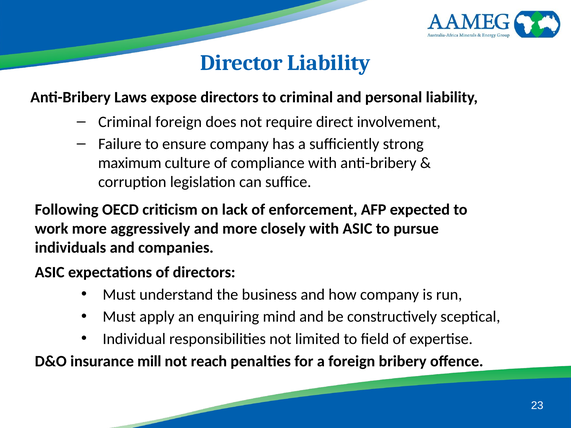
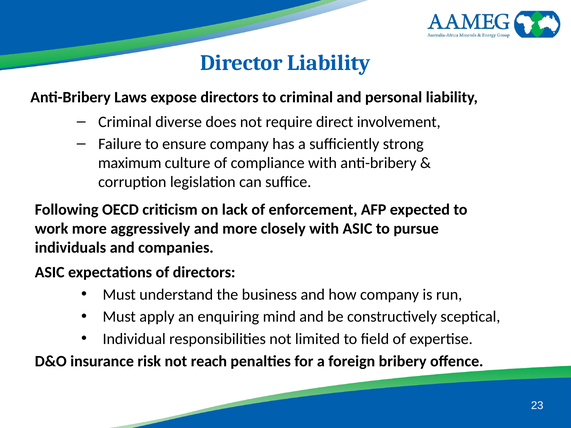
Criminal foreign: foreign -> diverse
mill: mill -> risk
